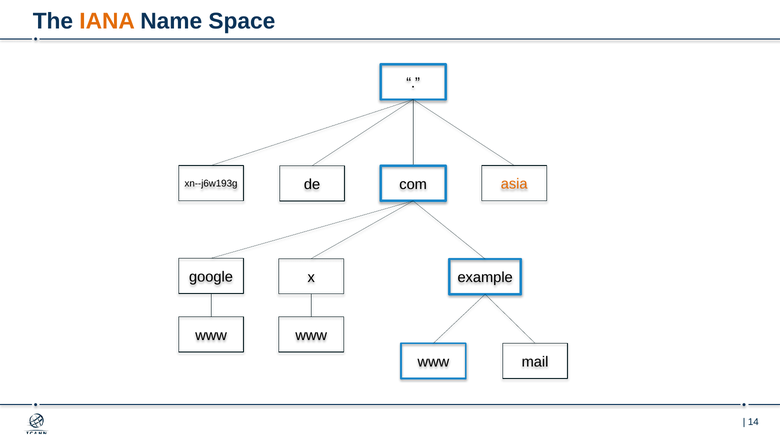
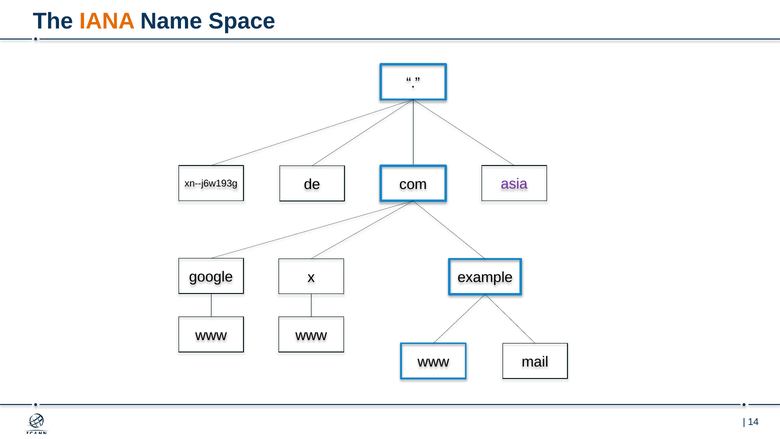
asia colour: orange -> purple
